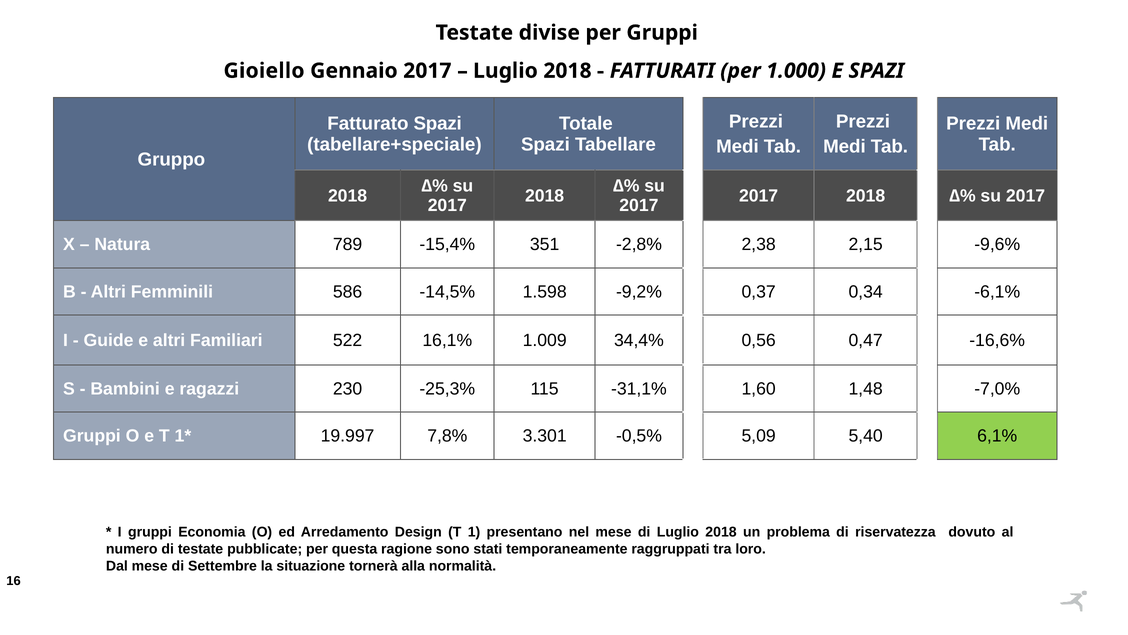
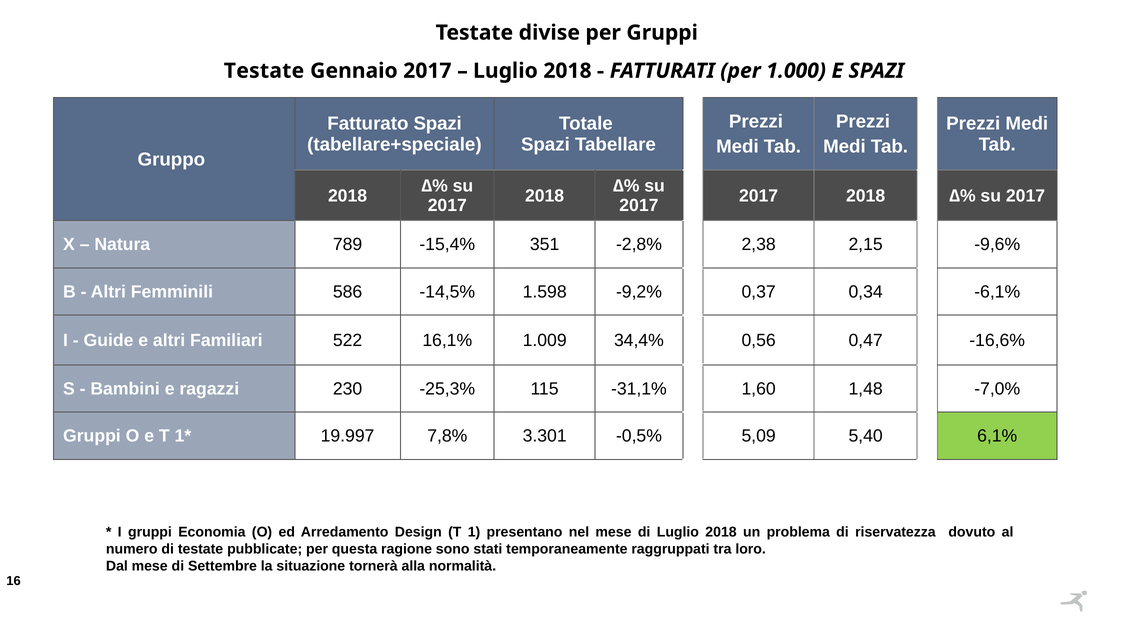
Gioiello at (264, 71): Gioiello -> Testate
